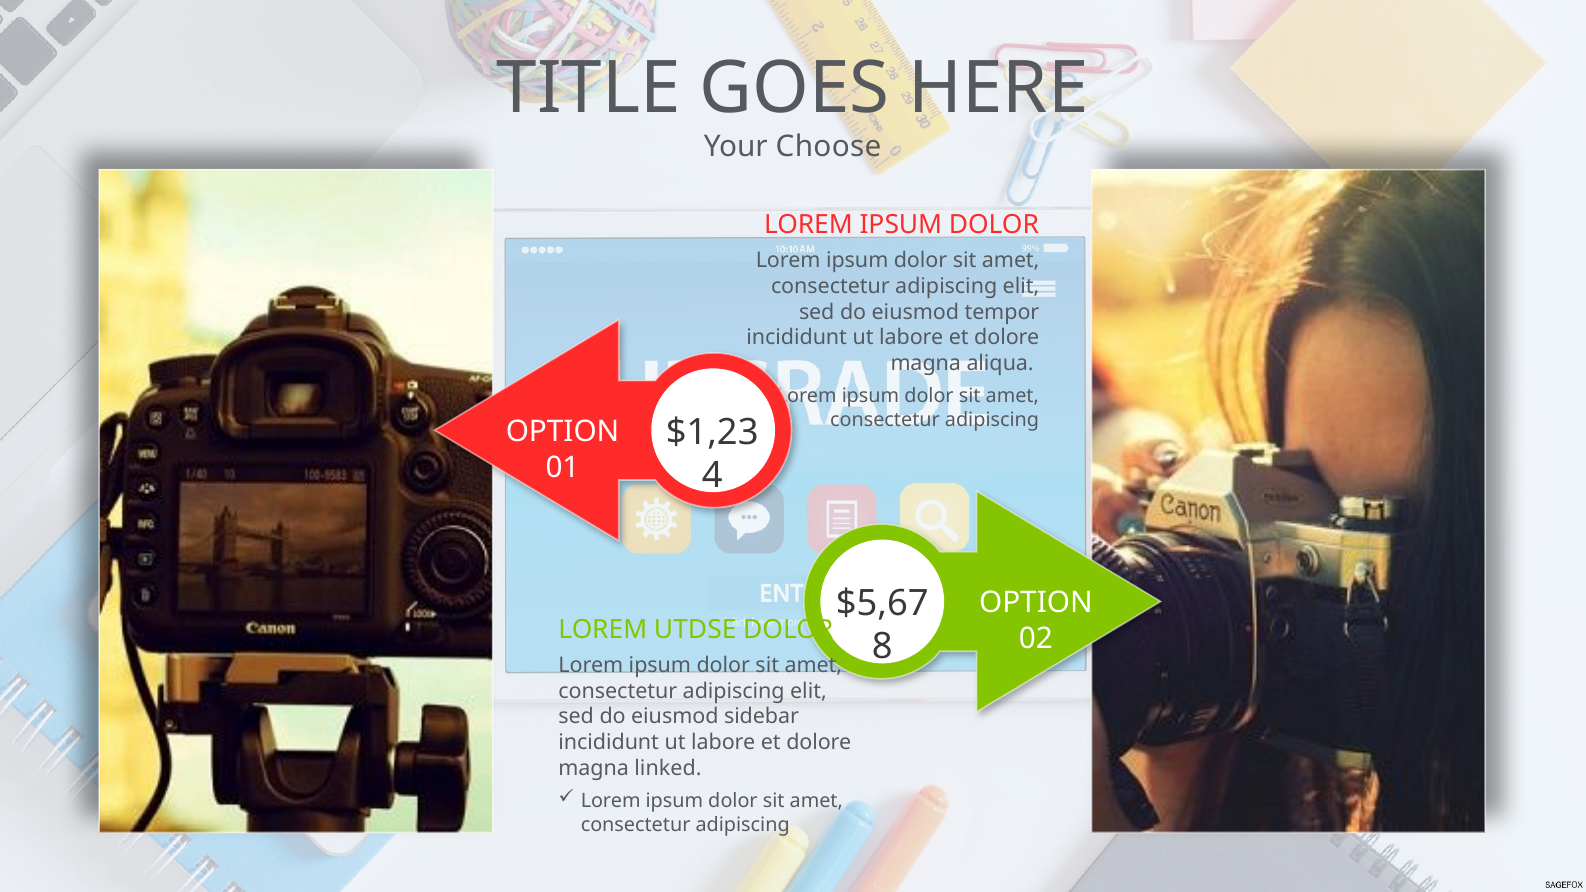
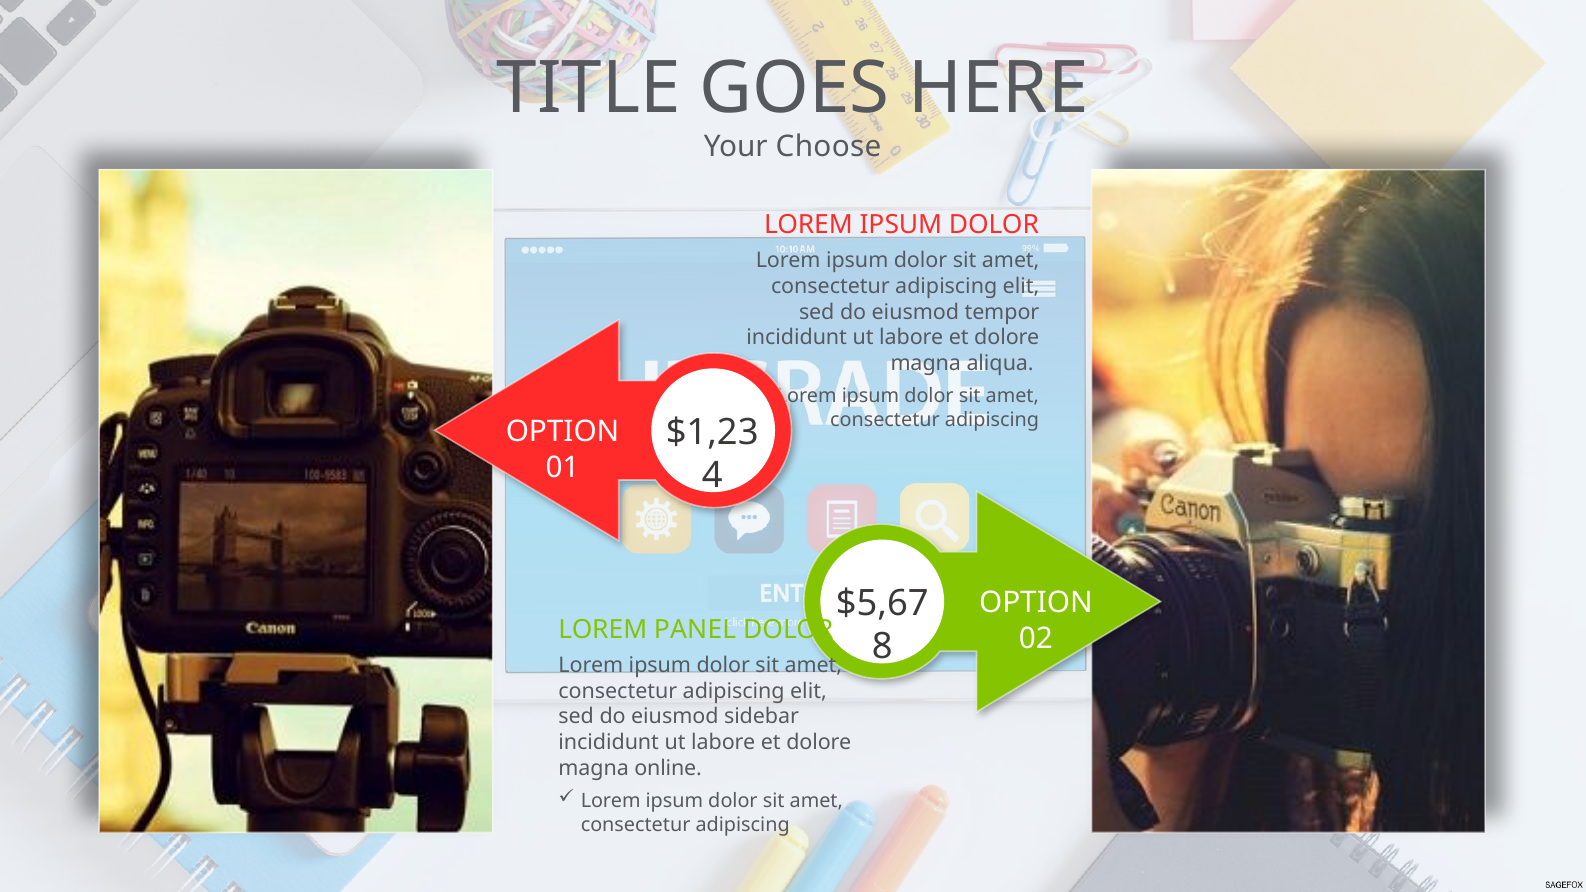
UTDSE: UTDSE -> PANEL
linked: linked -> online
